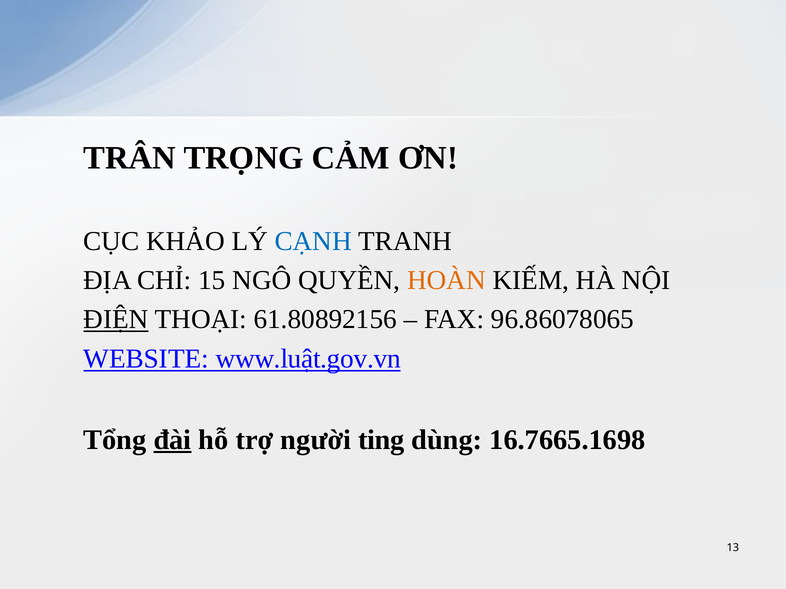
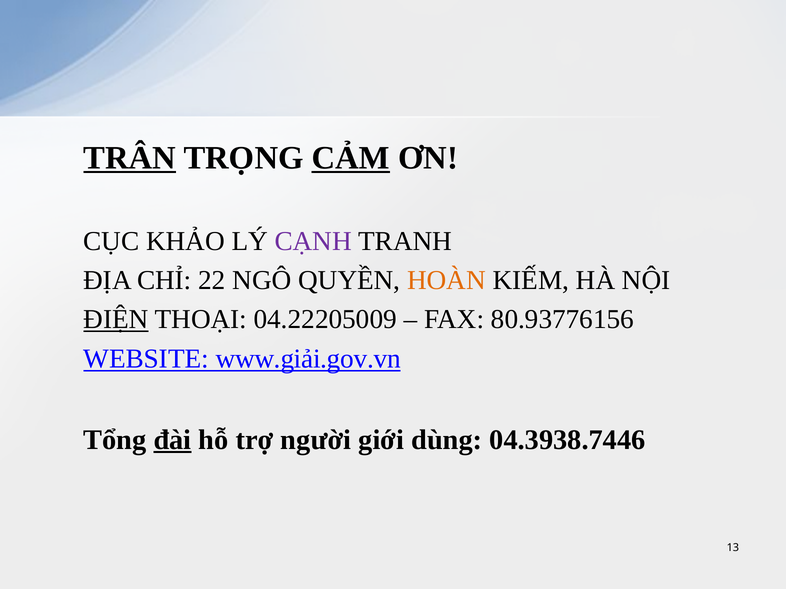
TRÂN underline: none -> present
CẢM underline: none -> present
CẠNH colour: blue -> purple
15: 15 -> 22
61.80892156: 61.80892156 -> 04.22205009
96.86078065: 96.86078065 -> 80.93776156
www.luật.gov.vn: www.luật.gov.vn -> www.giải.gov.vn
ting: ting -> giới
16.7665.1698: 16.7665.1698 -> 04.3938.7446
